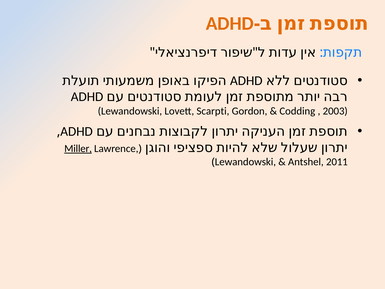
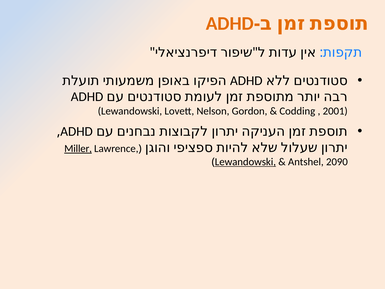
Scarpti: Scarpti -> Nelson
2003: 2003 -> 2001
Lewandowski at (245, 162) underline: none -> present
2011: 2011 -> 2090
